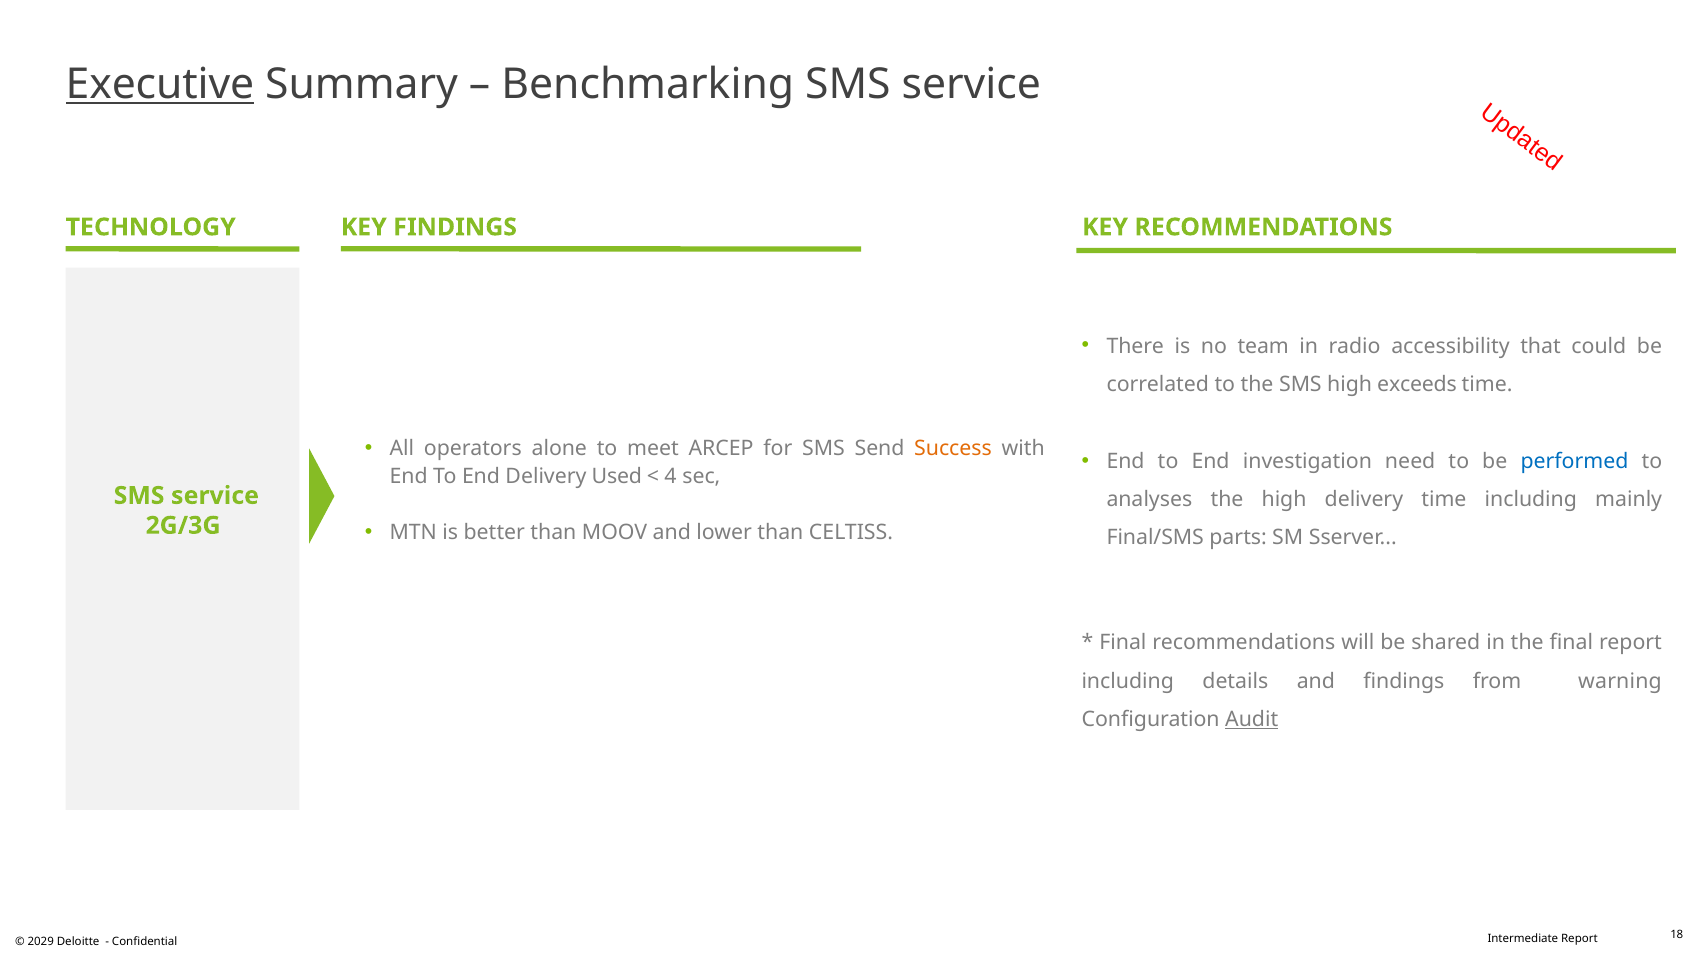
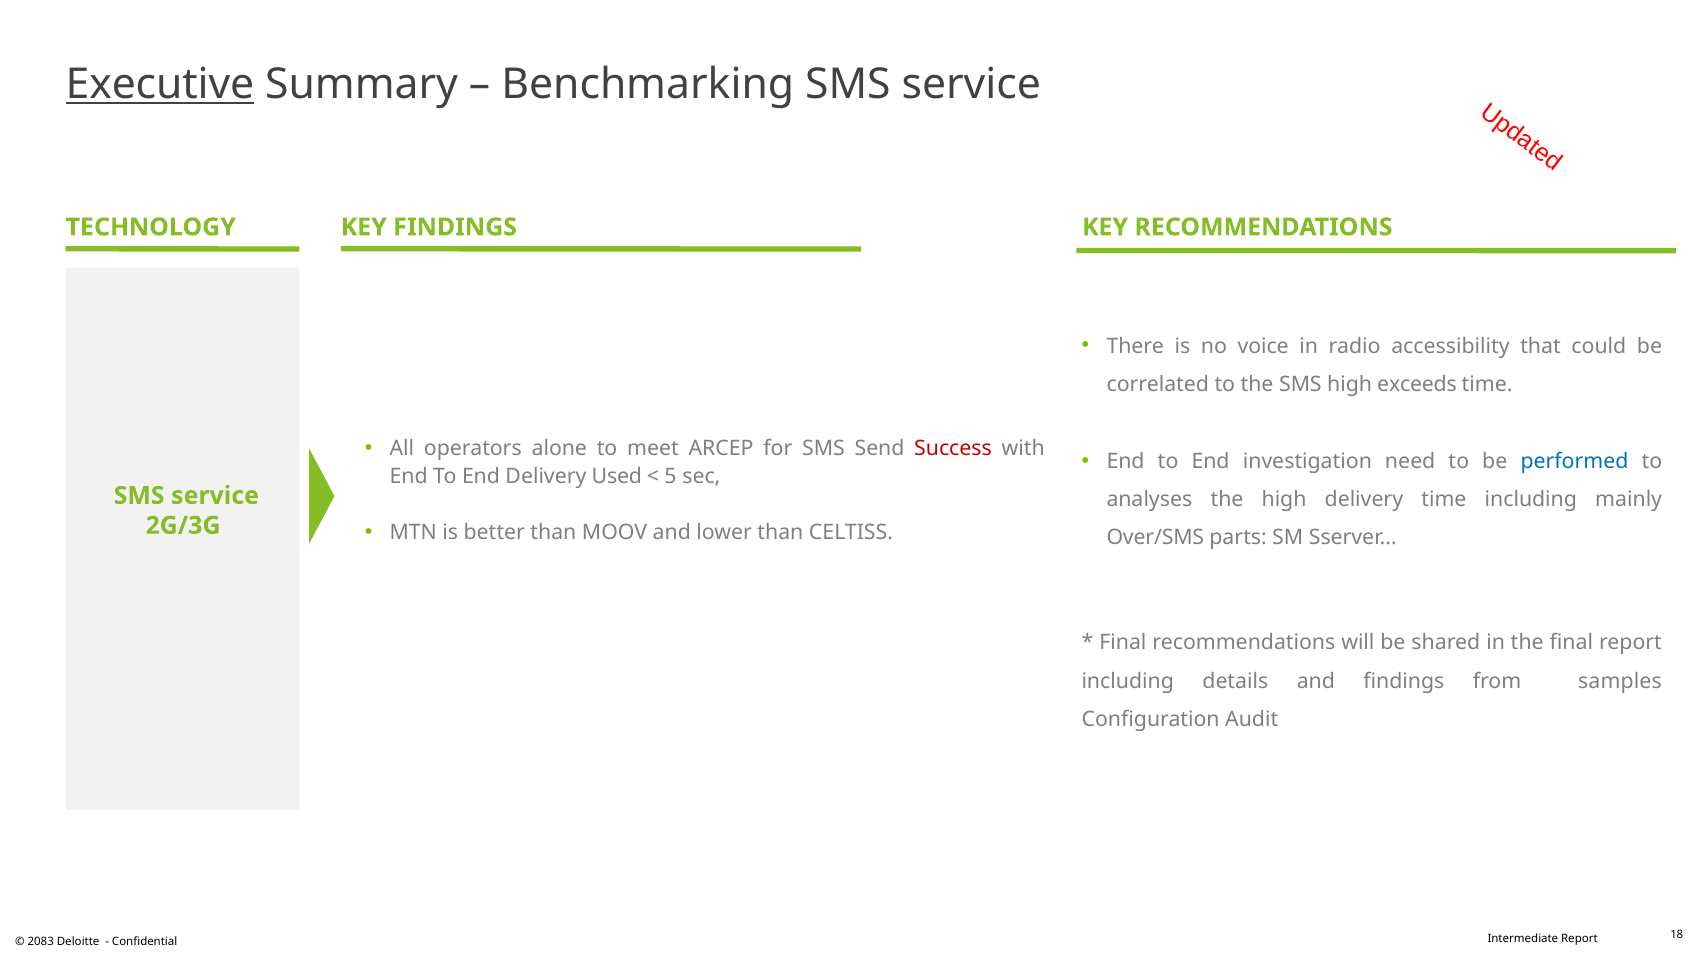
team: team -> voice
Success colour: orange -> red
4: 4 -> 5
Final/SMS: Final/SMS -> Over/SMS
warning: warning -> samples
Audit underline: present -> none
2029: 2029 -> 2083
